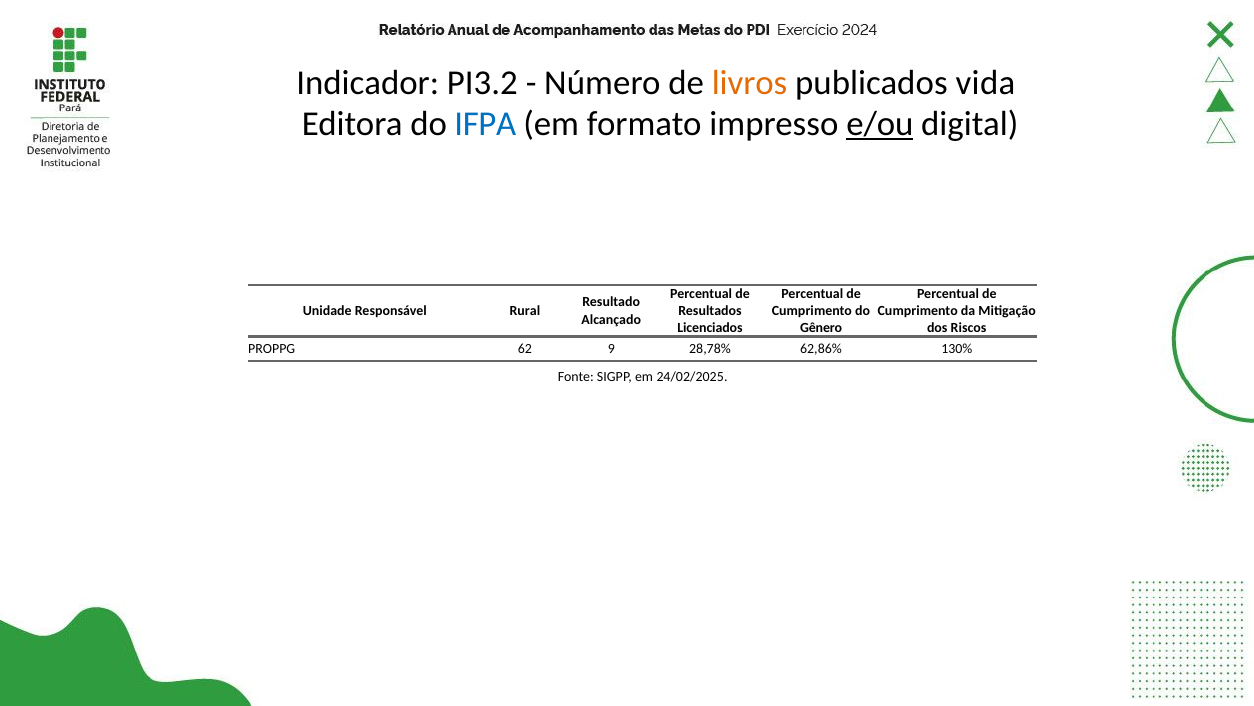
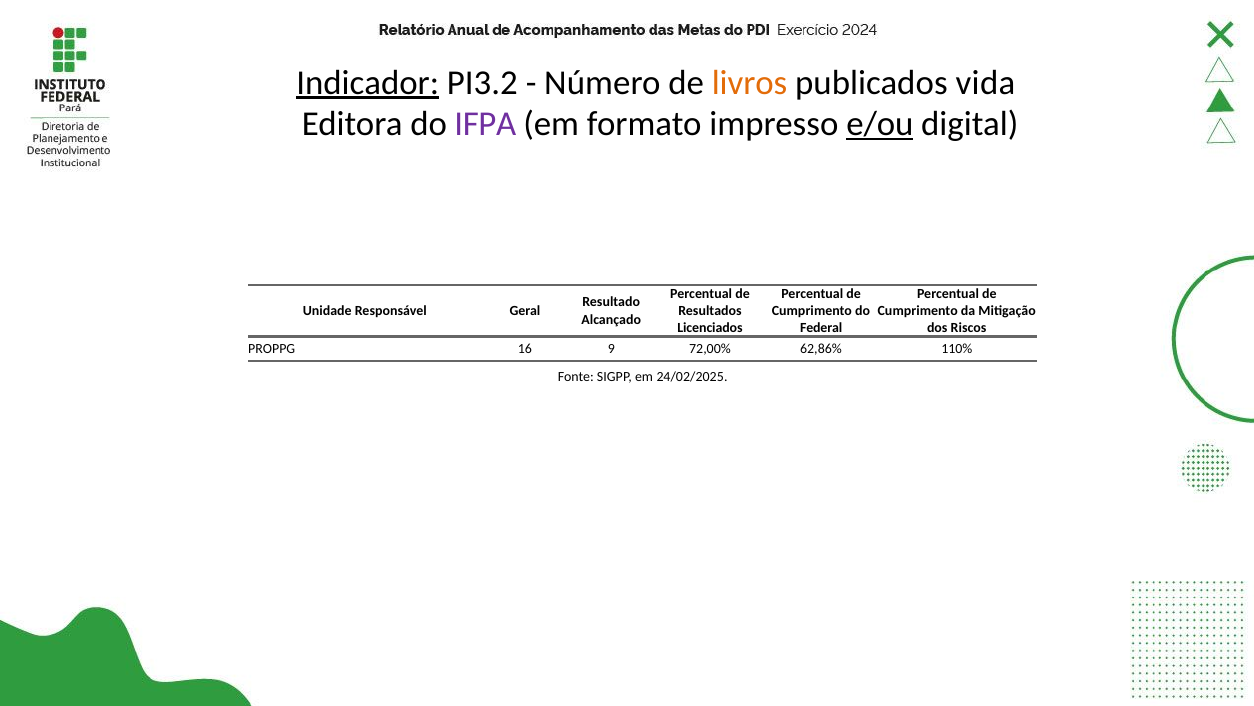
Indicador underline: none -> present
IFPA colour: blue -> purple
Rural: Rural -> Geral
Gênero: Gênero -> Federal
62: 62 -> 16
28,78%: 28,78% -> 72,00%
130%: 130% -> 110%
